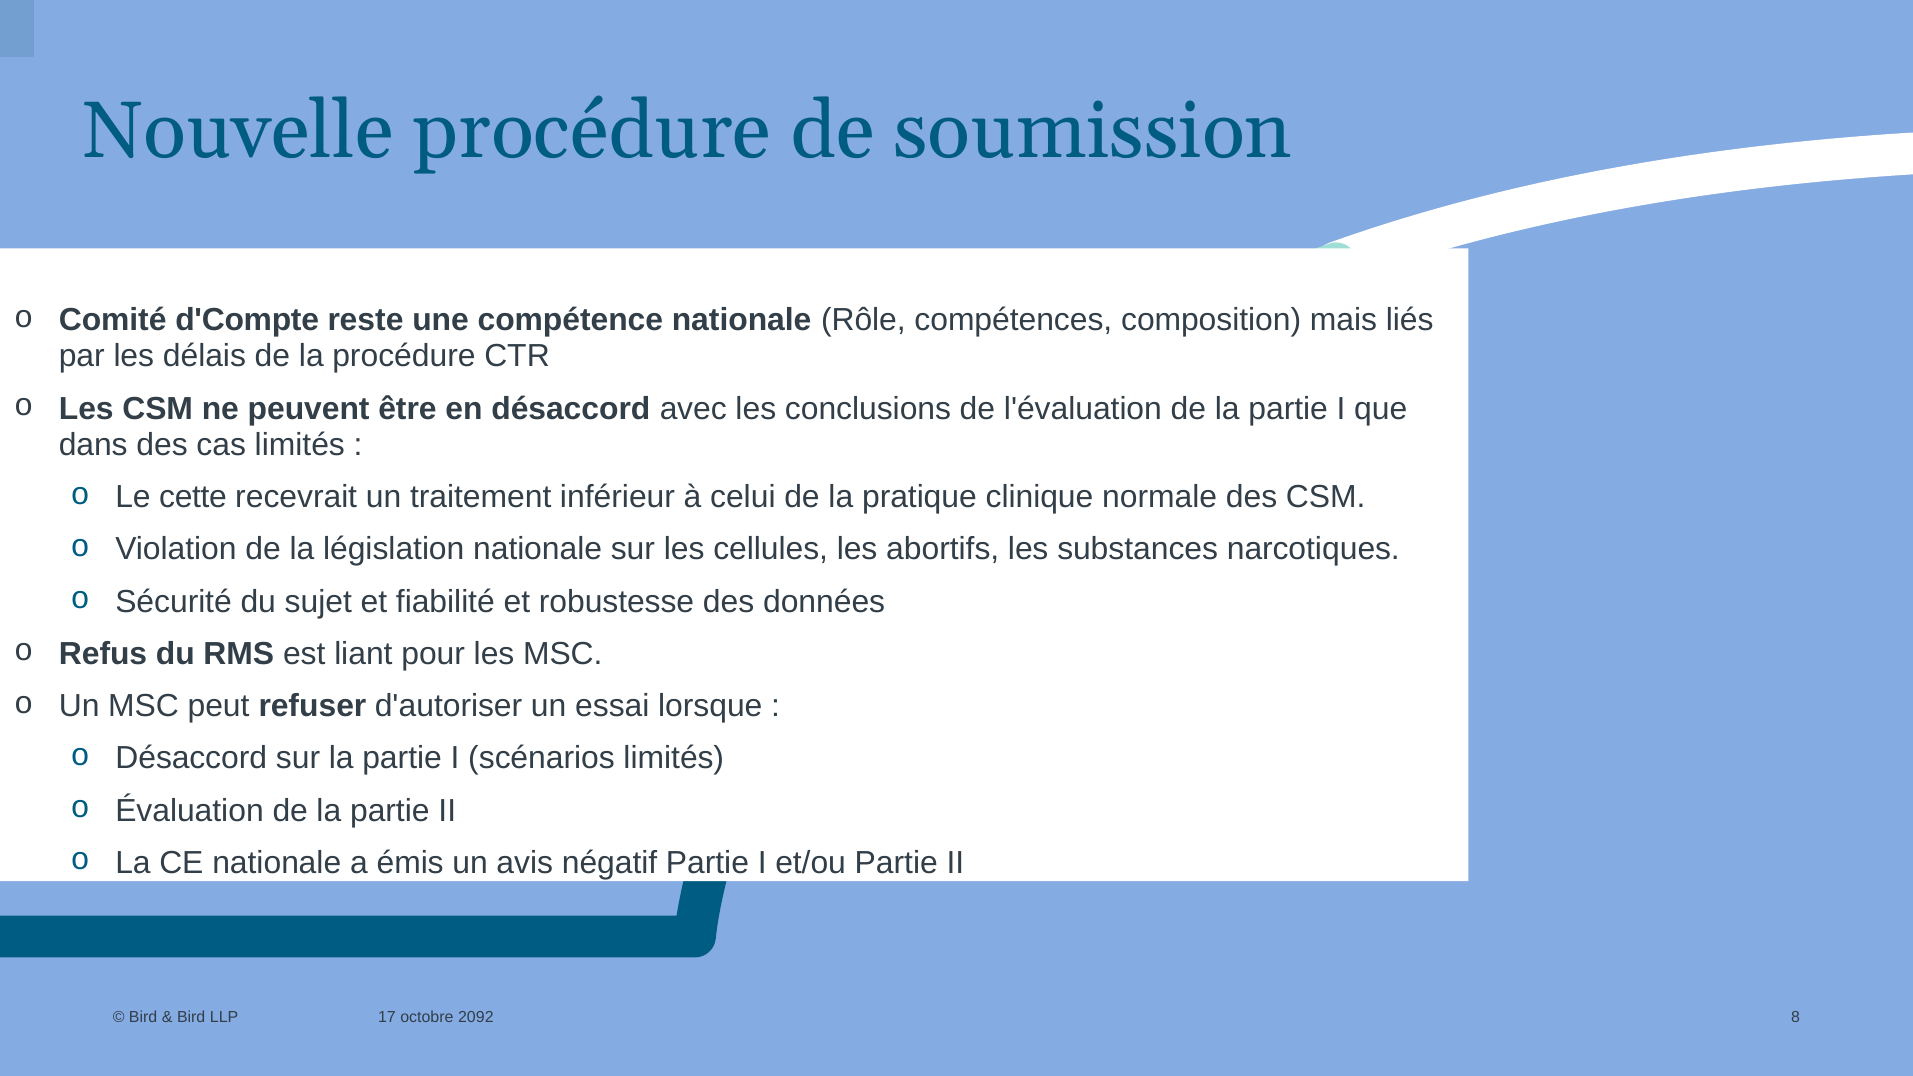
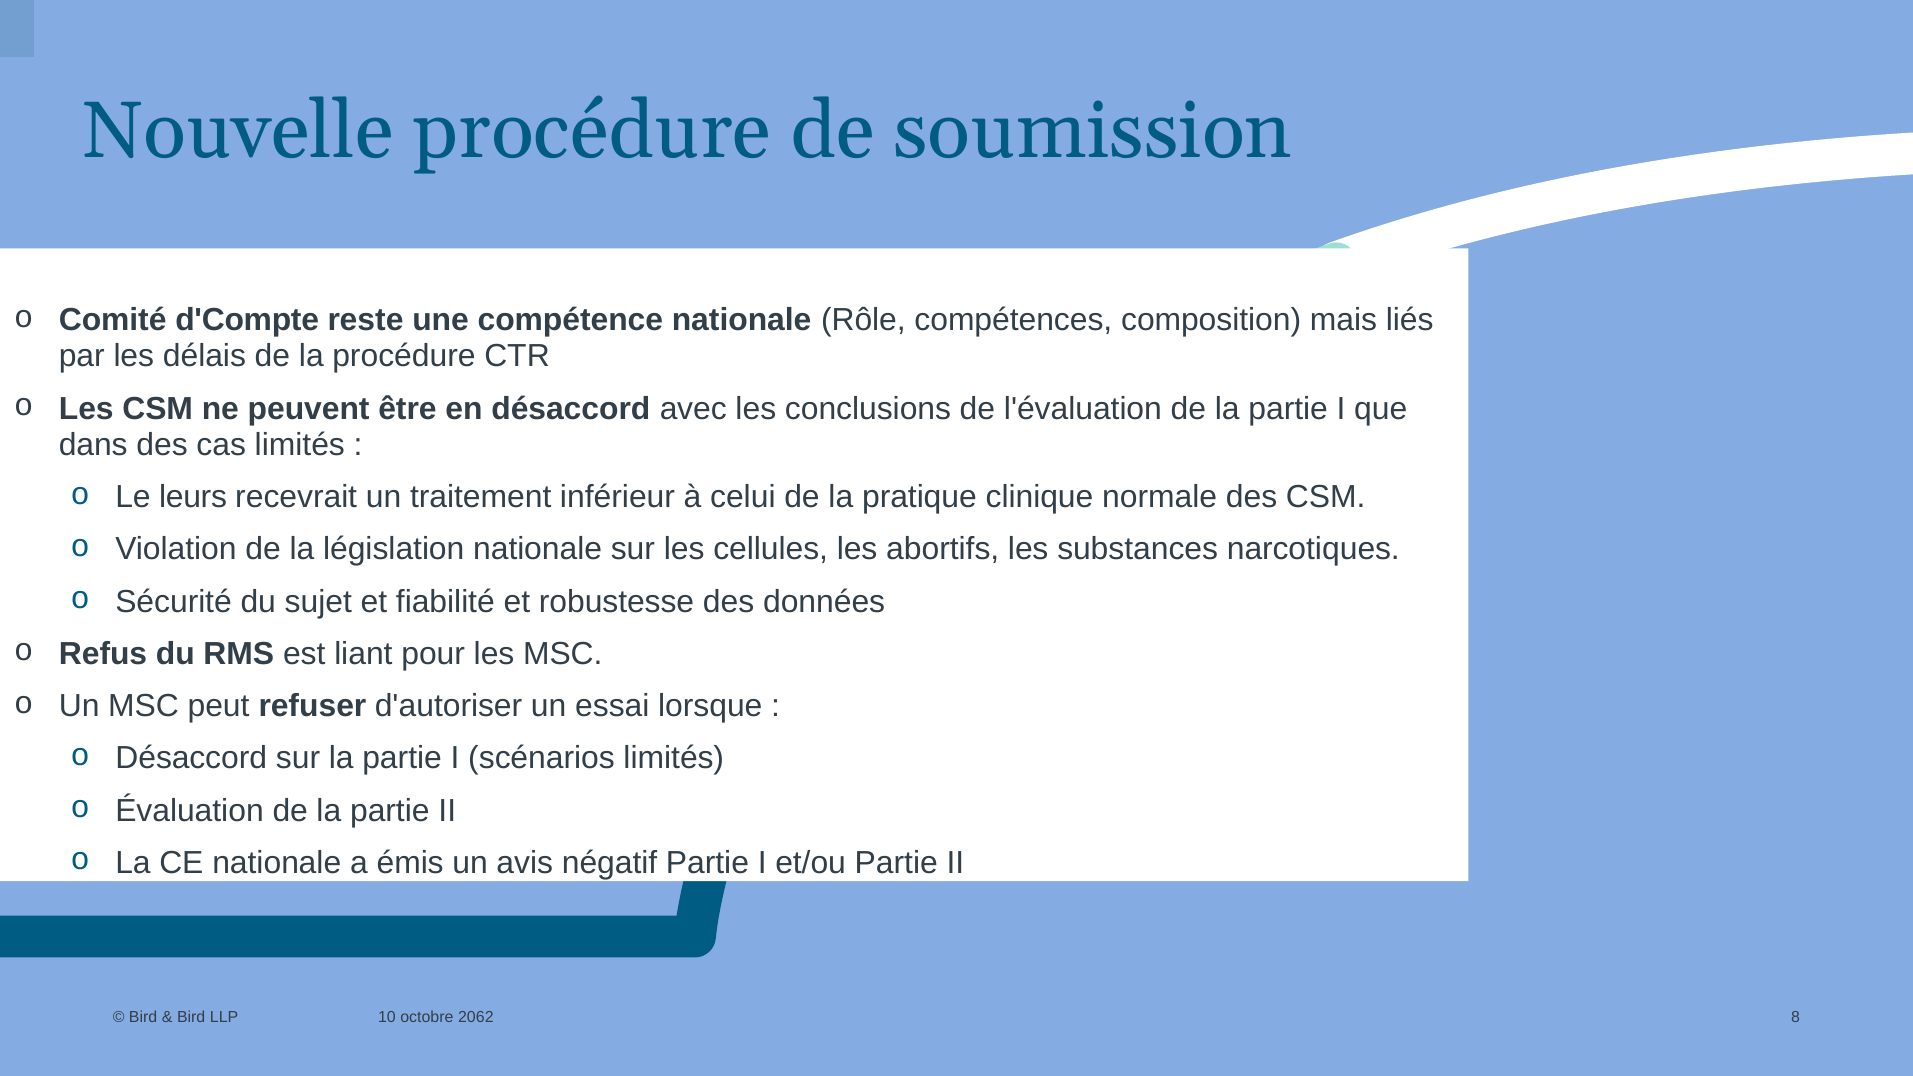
cette: cette -> leurs
17: 17 -> 10
2092: 2092 -> 2062
